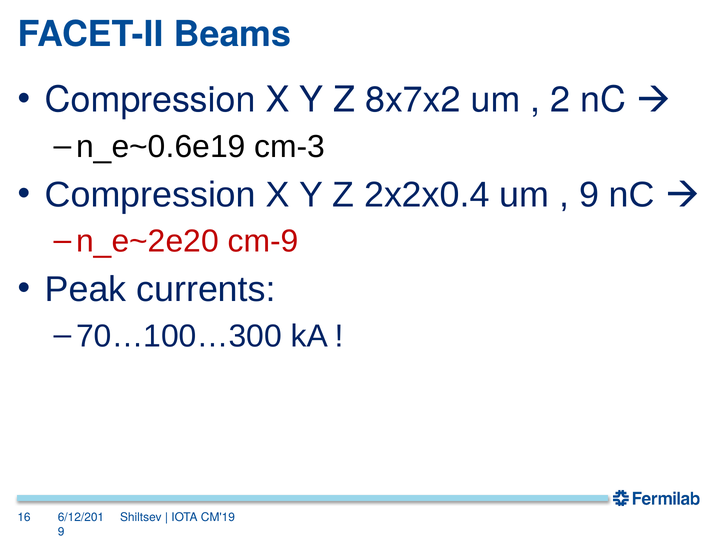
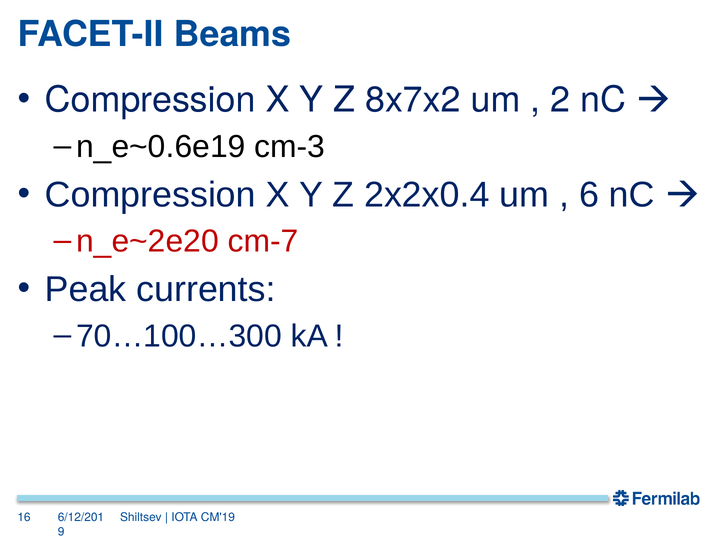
9 at (589, 195): 9 -> 6
cm-9: cm-9 -> cm-7
